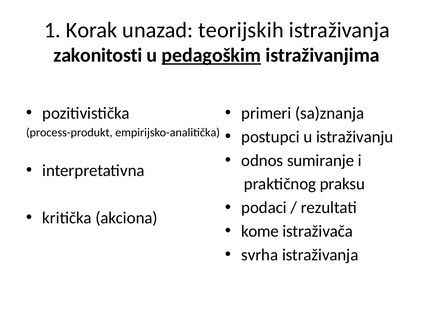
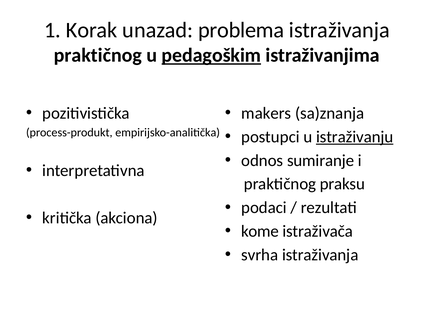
teorijskih: teorijskih -> problema
zakonitosti at (98, 55): zakonitosti -> praktičnog
primeri: primeri -> makers
istraživanju underline: none -> present
